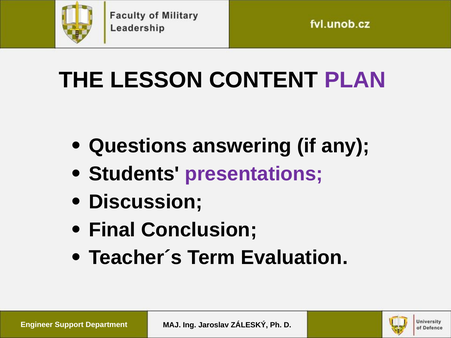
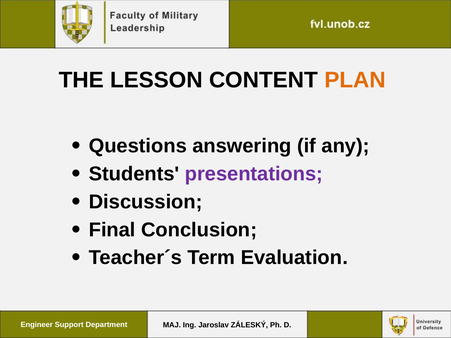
PLAN colour: purple -> orange
